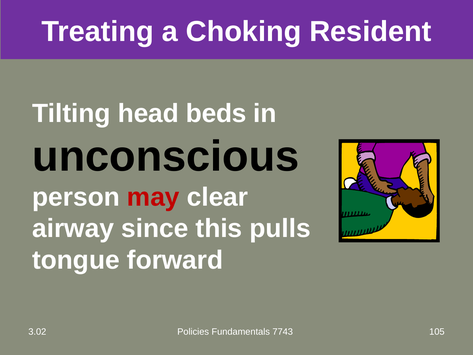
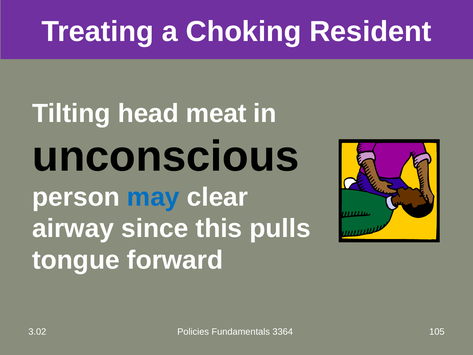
beds: beds -> meat
may colour: red -> blue
7743: 7743 -> 3364
